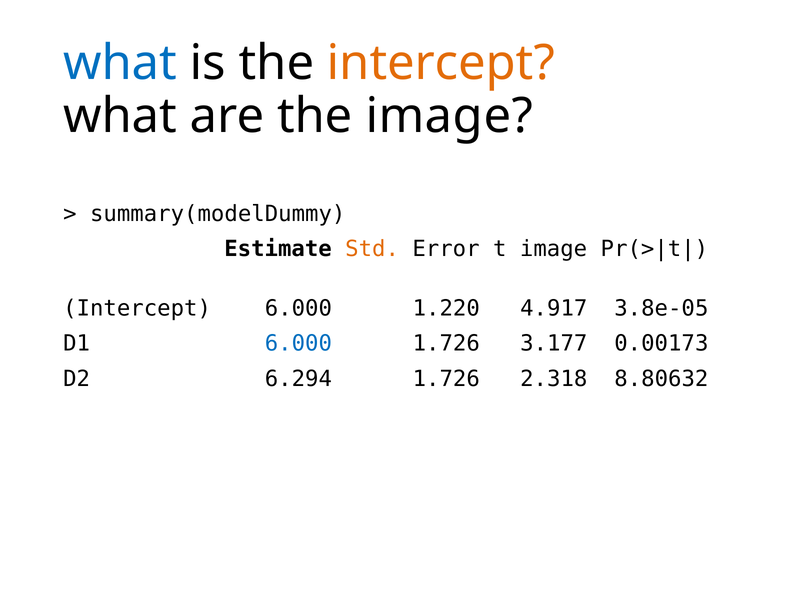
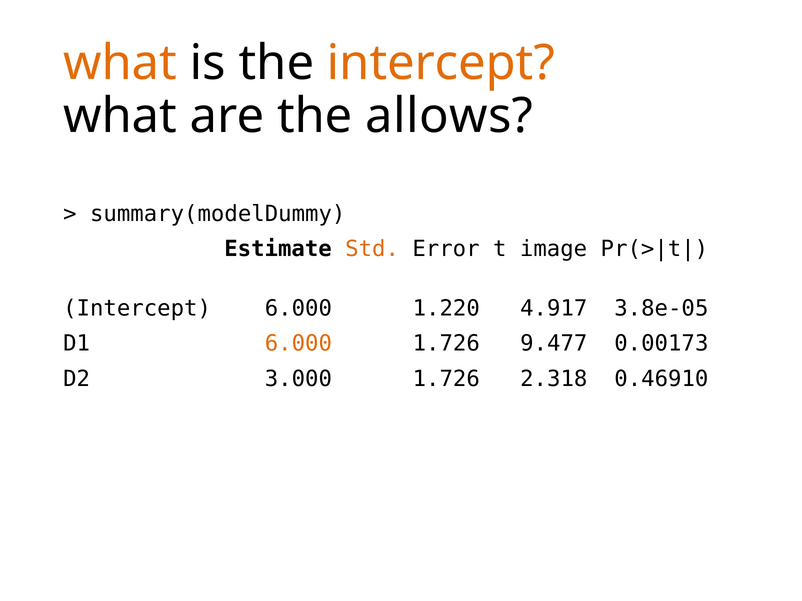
what at (120, 63) colour: blue -> orange
the image: image -> allows
6.000 at (298, 344) colour: blue -> orange
3.177: 3.177 -> 9.477
6.294: 6.294 -> 3.000
8.80632: 8.80632 -> 0.46910
